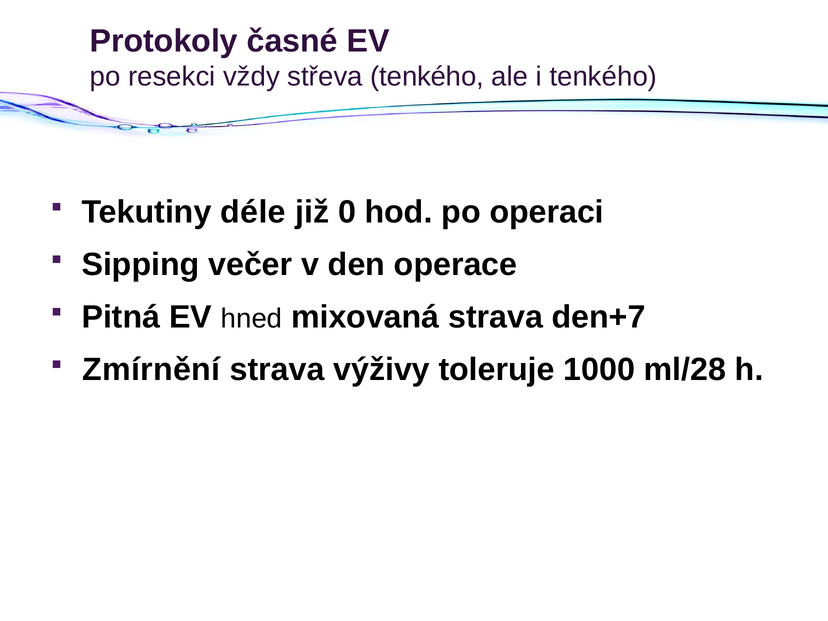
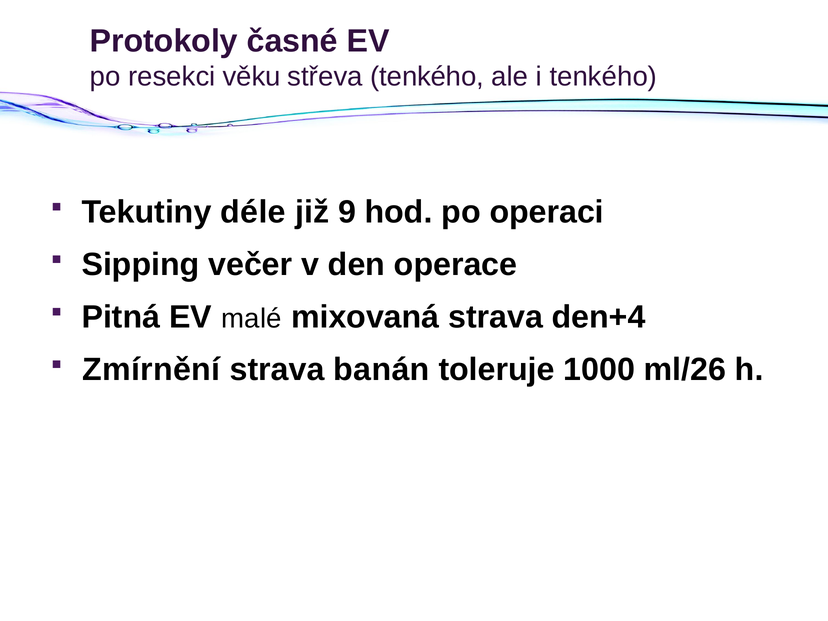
vždy: vždy -> věku
0: 0 -> 9
hned: hned -> malé
den+7: den+7 -> den+4
výživy: výživy -> banán
ml/28: ml/28 -> ml/26
